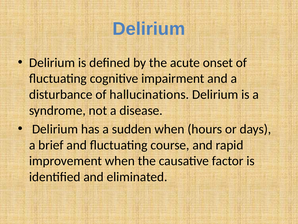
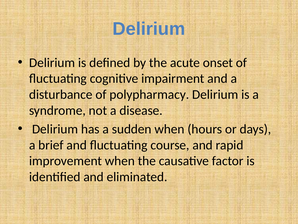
hallucinations: hallucinations -> polypharmacy
